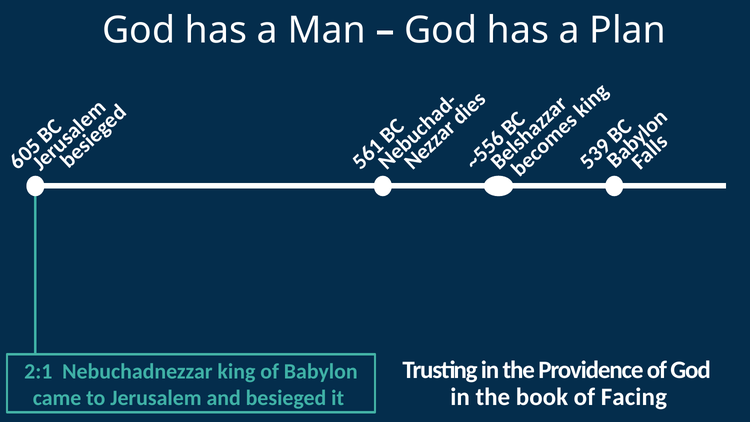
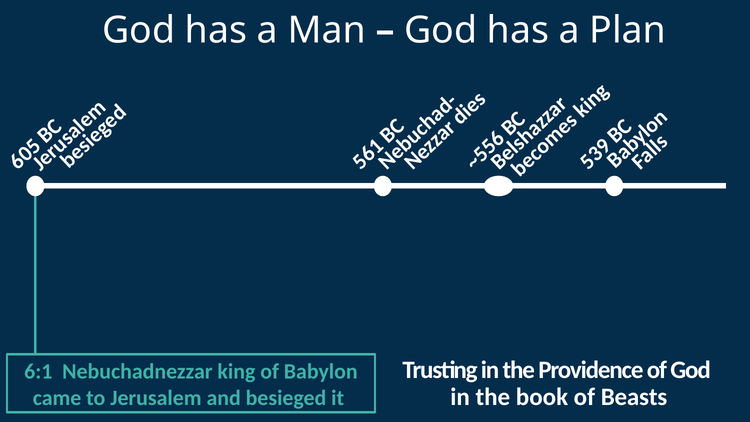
2:1: 2:1 -> 6:1
Facing: Facing -> Beasts
